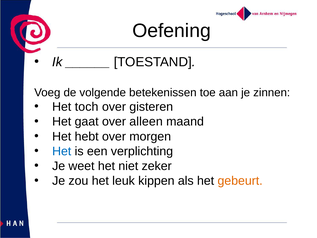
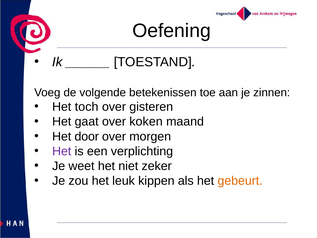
alleen: alleen -> koken
hebt: hebt -> door
Het at (62, 151) colour: blue -> purple
